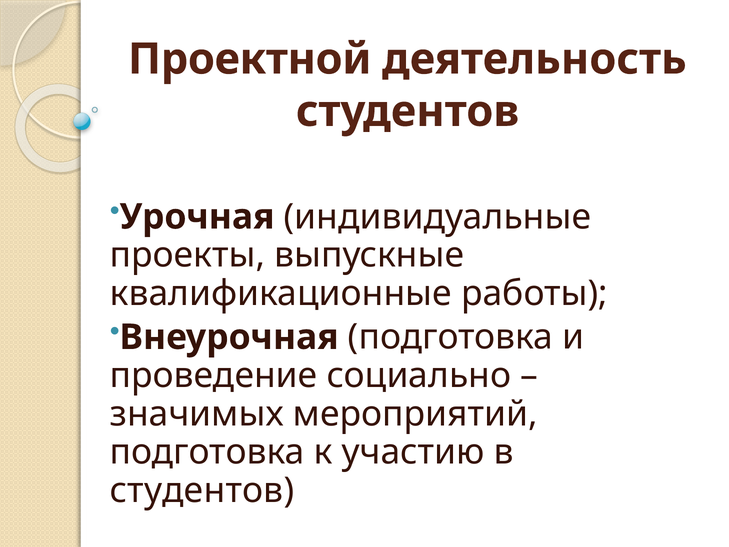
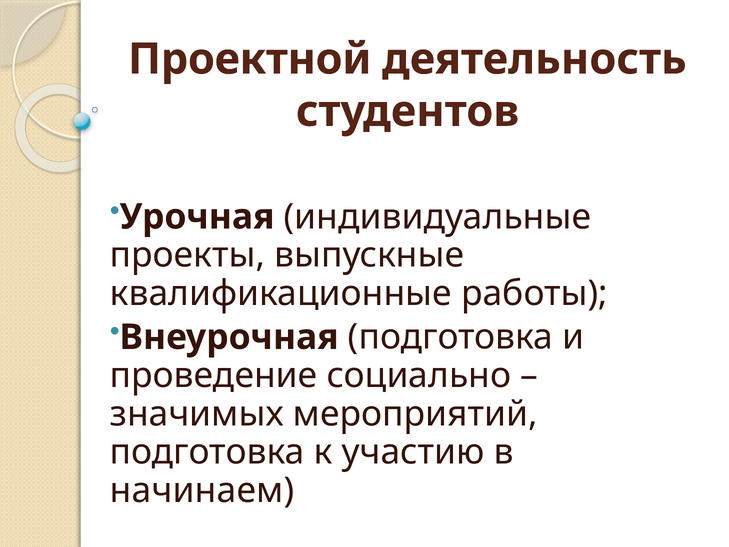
студентов at (202, 490): студентов -> начинаем
